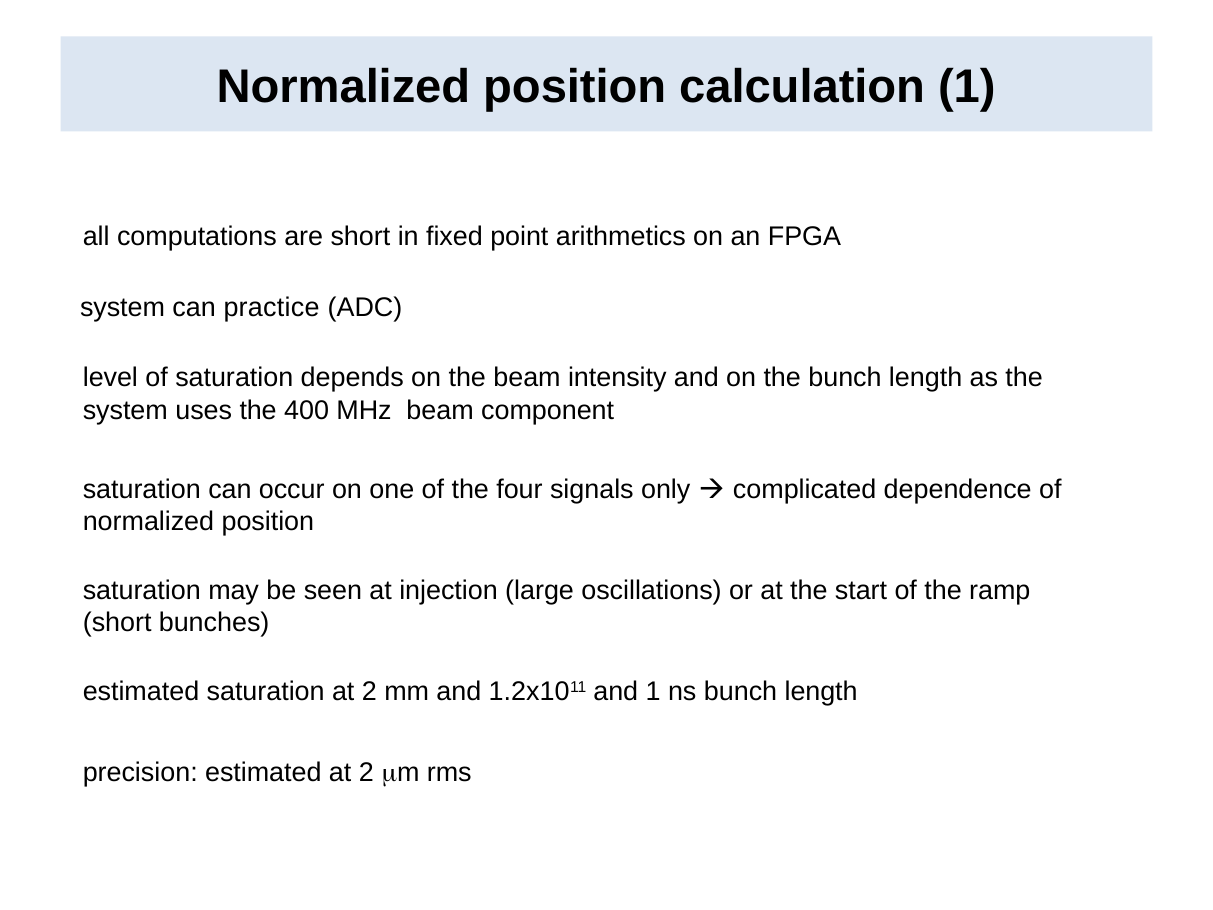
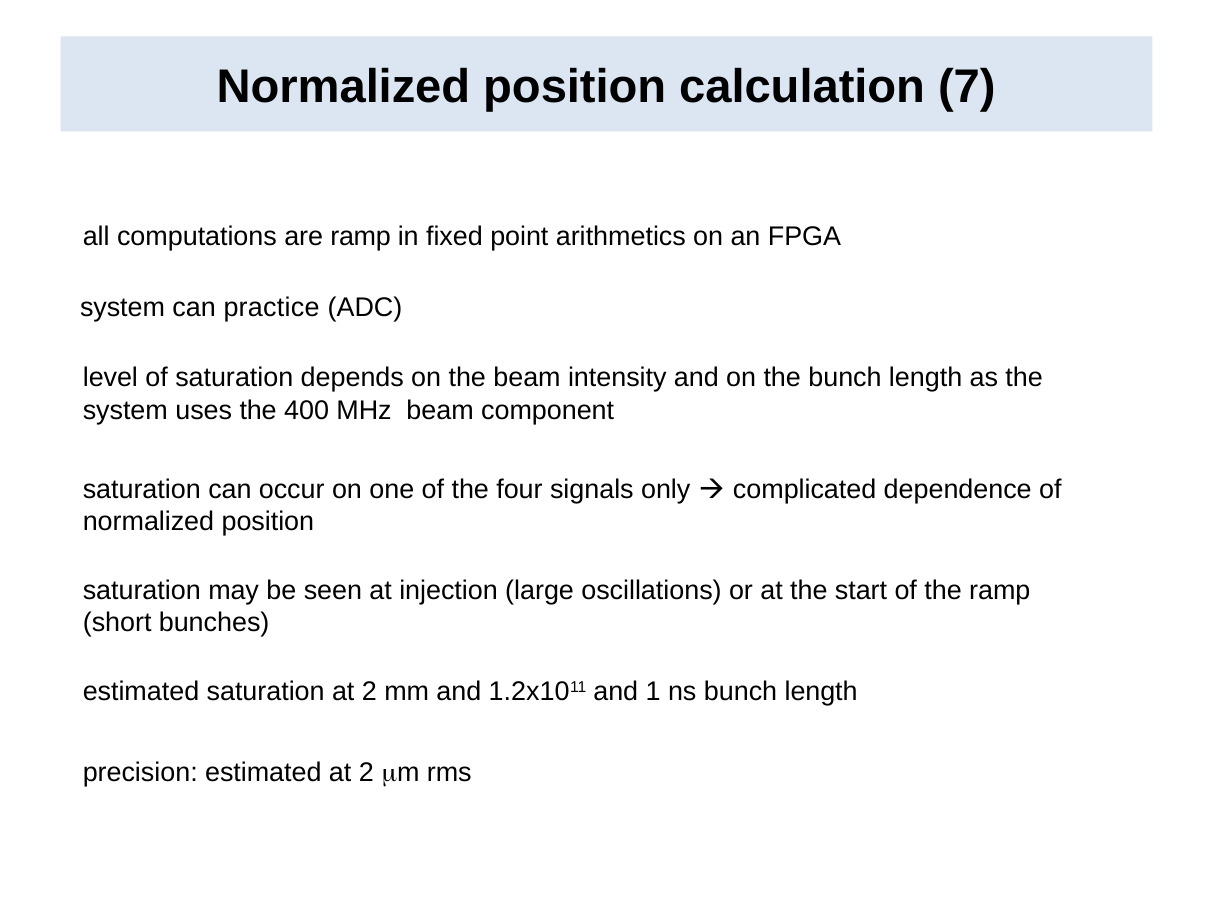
calculation 1: 1 -> 7
are short: short -> ramp
